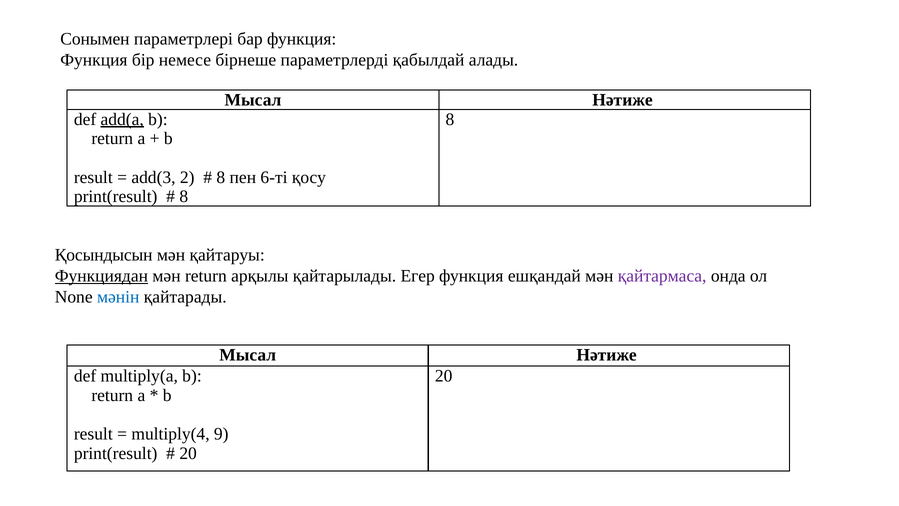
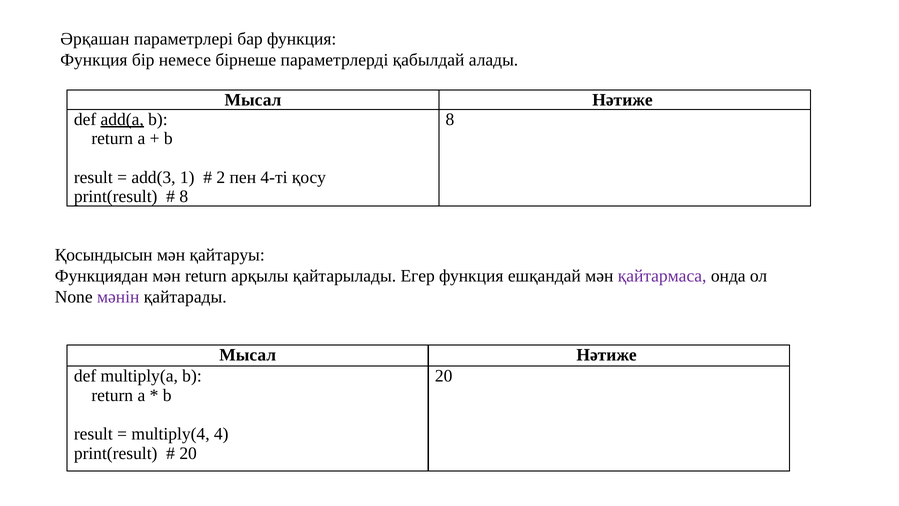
Сонымен: Сонымен -> Әрқашан
2: 2 -> 1
8 at (221, 177): 8 -> 2
6-ті: 6-ті -> 4-ті
Функциядан underline: present -> none
мәнін colour: blue -> purple
9: 9 -> 4
